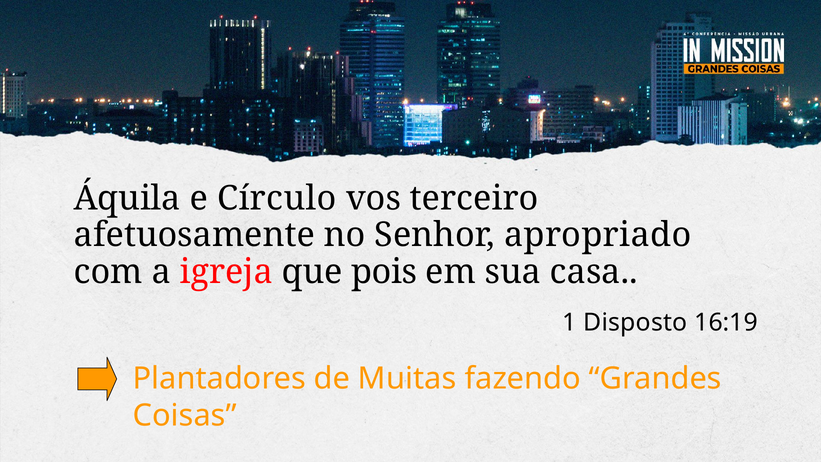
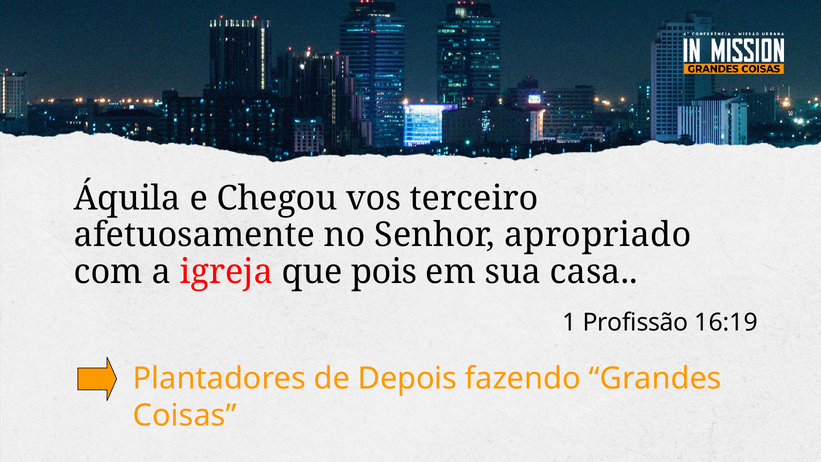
Círculo: Círculo -> Chegou
Disposto: Disposto -> Profissão
Muitas: Muitas -> Depois
